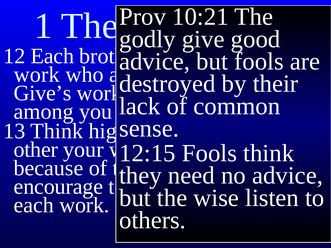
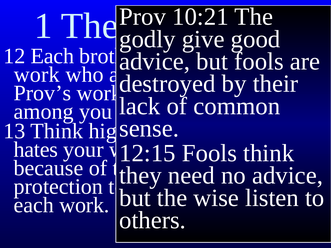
Give’s: Give’s -> Prov’s
other: other -> hates
encourage at (58, 187): encourage -> protection
